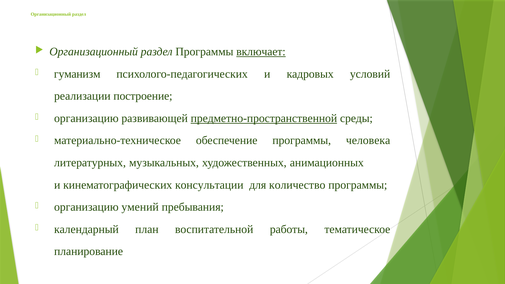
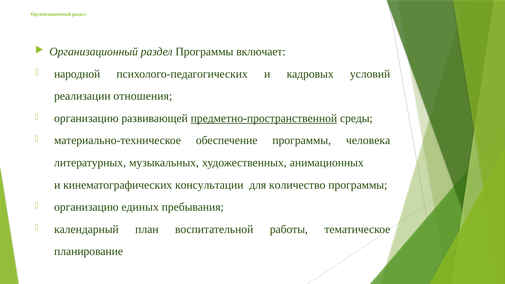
включает underline: present -> none
гуманизм: гуманизм -> народной
построение: построение -> отношения
умений: умений -> единых
